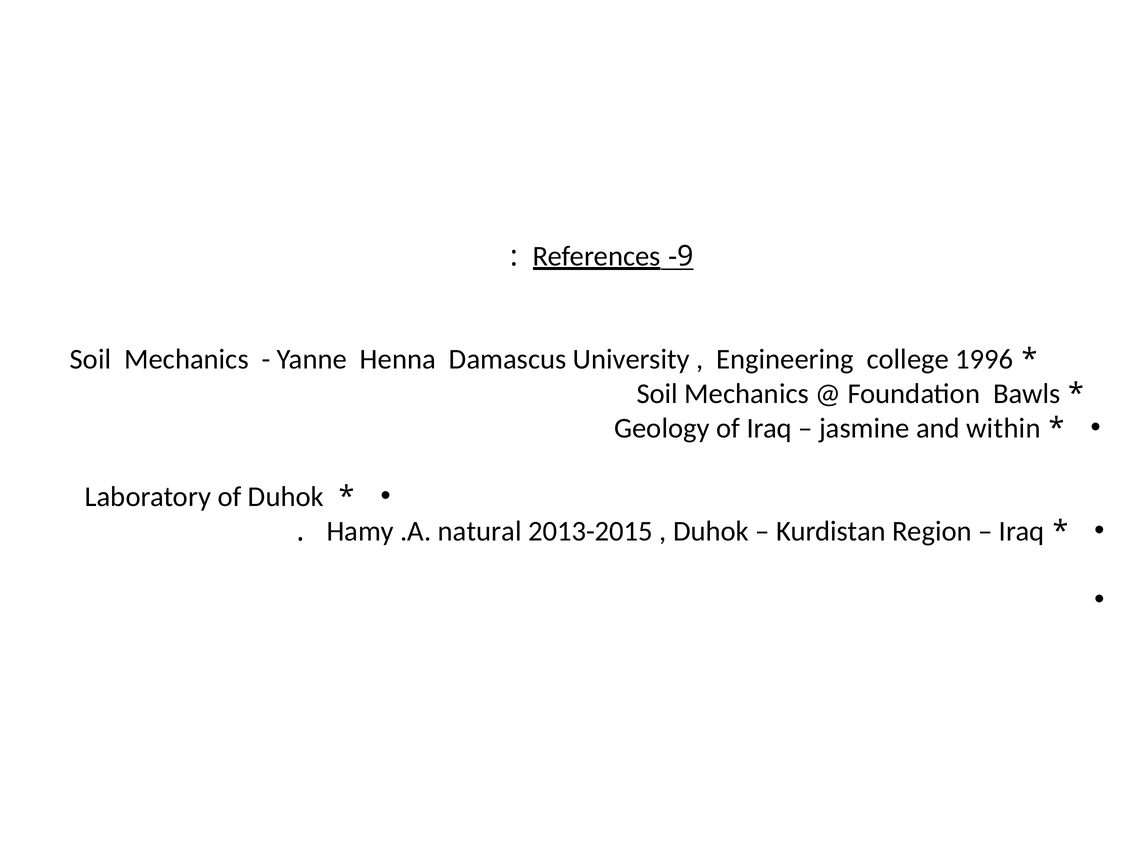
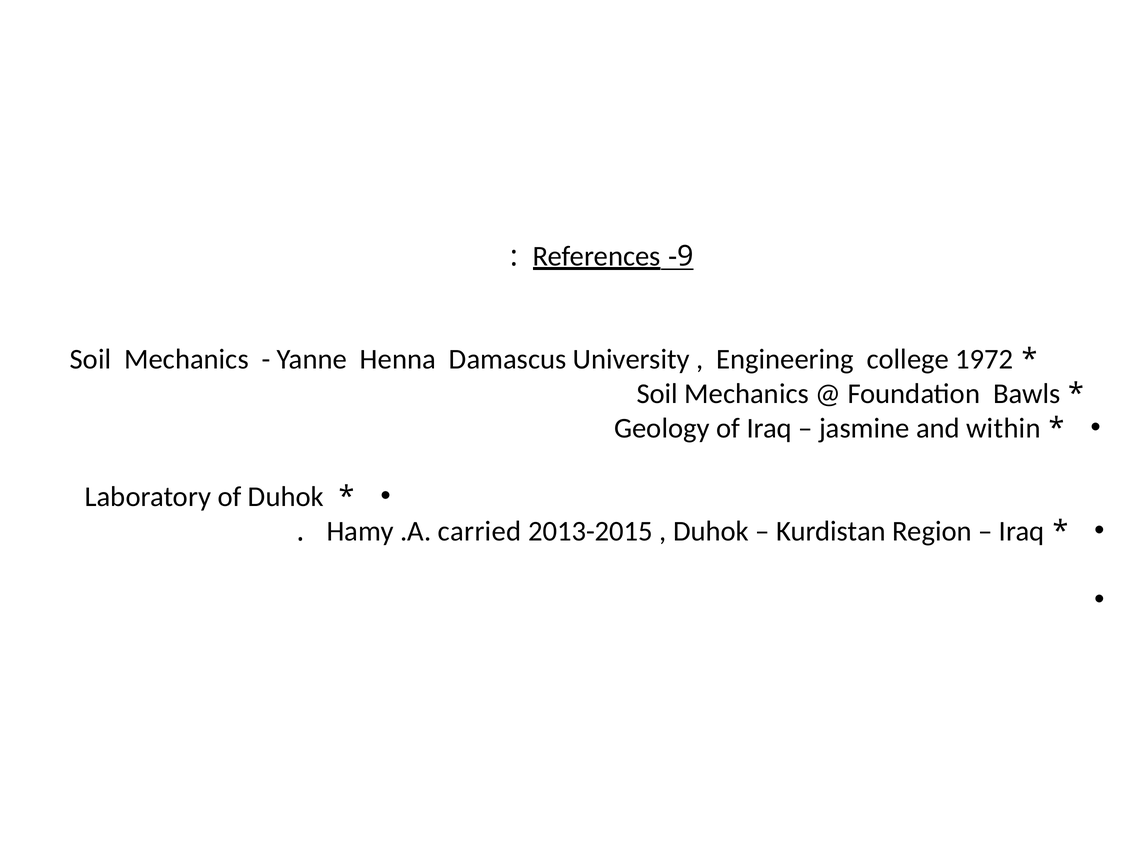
1996: 1996 -> 1972
natural: natural -> carried
